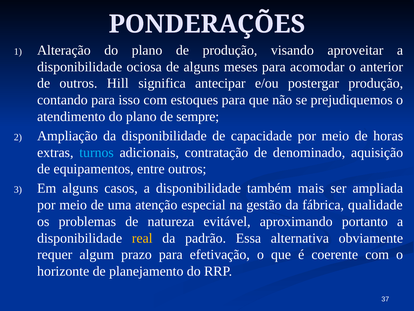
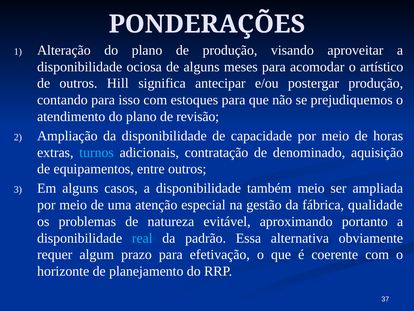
anterior: anterior -> artístico
sempre: sempre -> revisão
também mais: mais -> meio
real colour: yellow -> light blue
